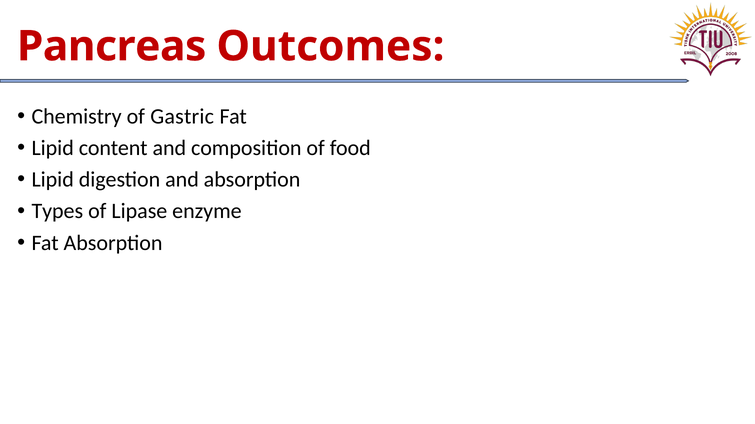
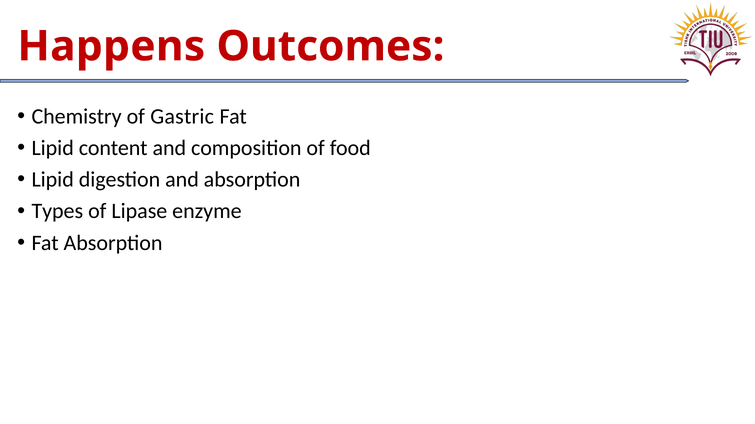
Pancreas: Pancreas -> Happens
